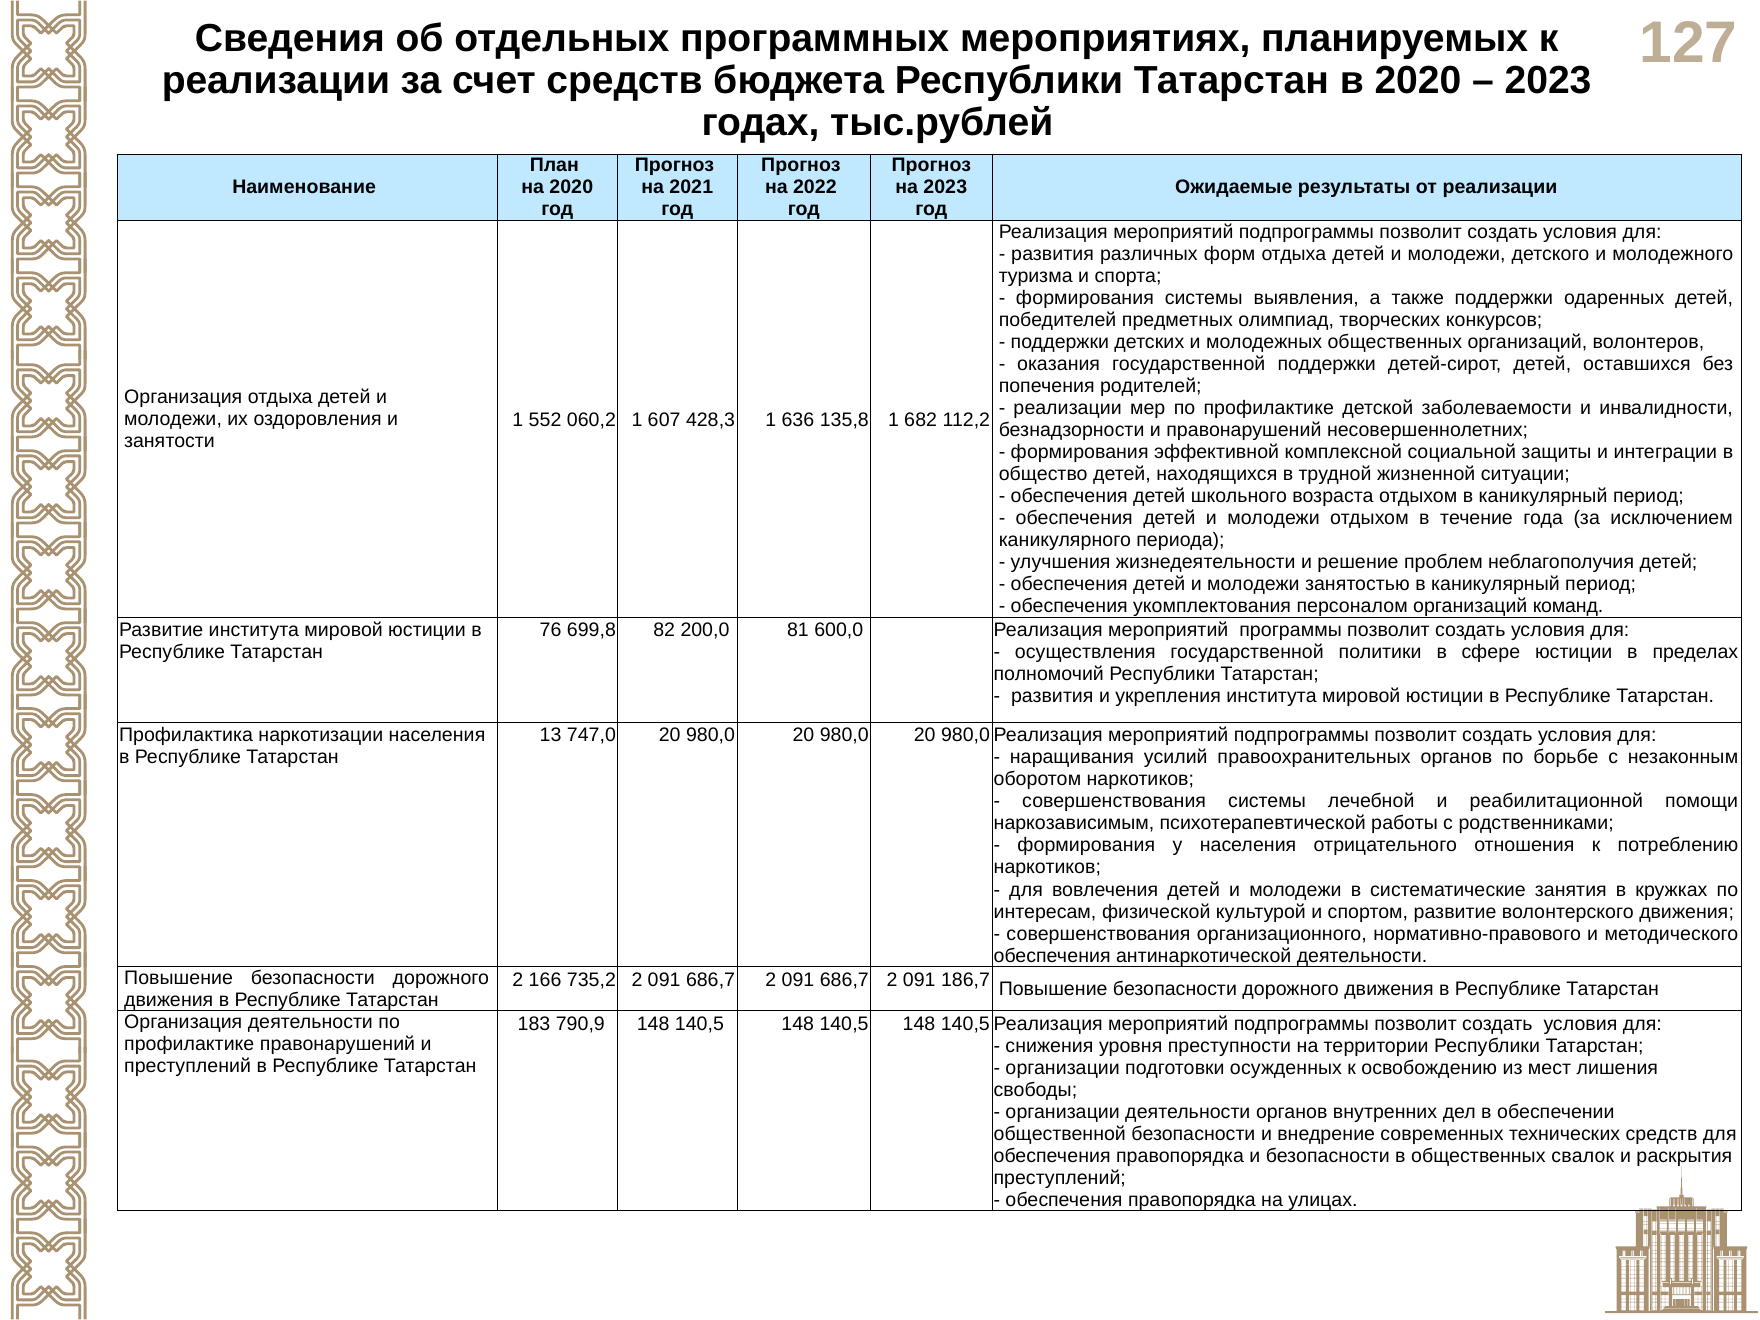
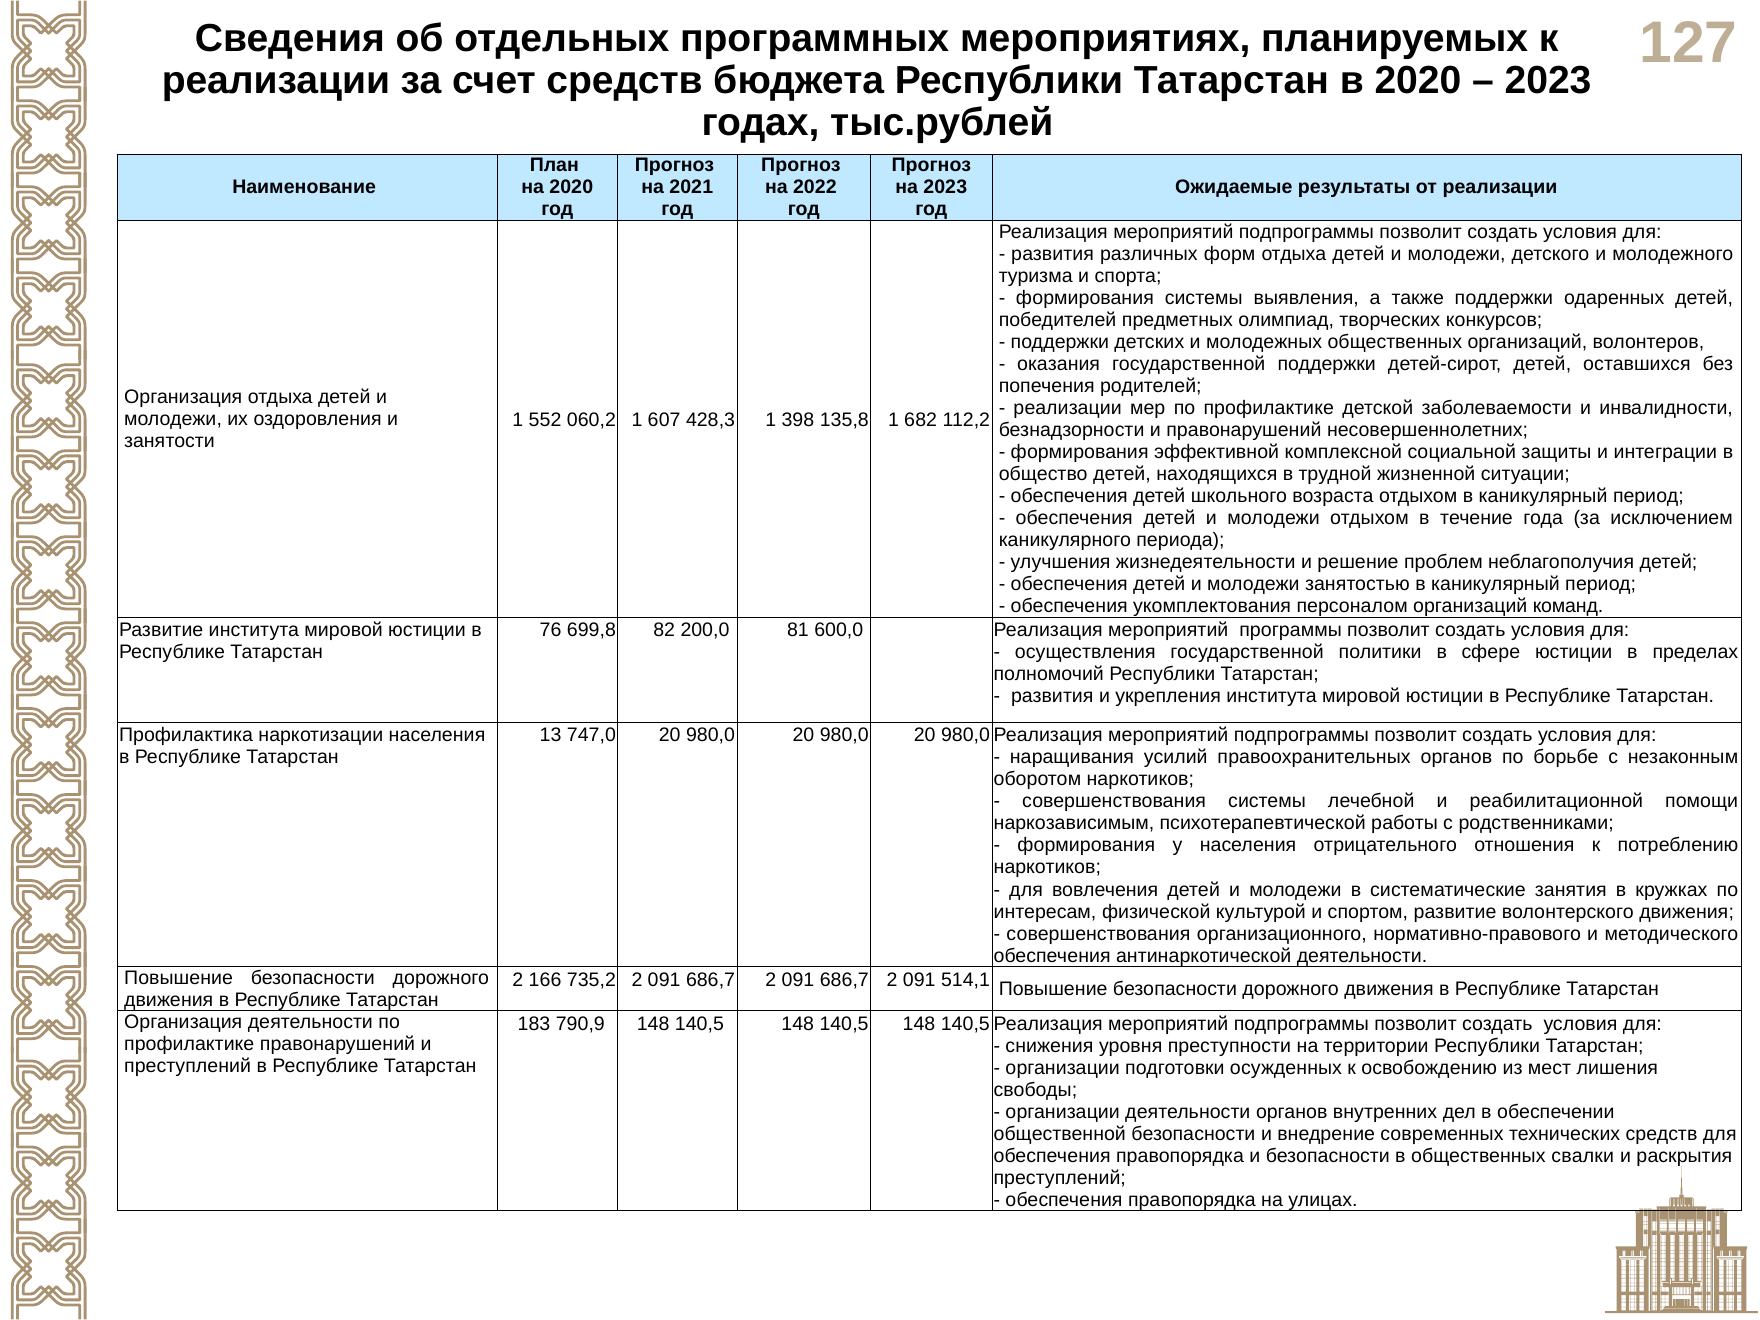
636: 636 -> 398
186,7: 186,7 -> 514,1
свалок: свалок -> свалки
